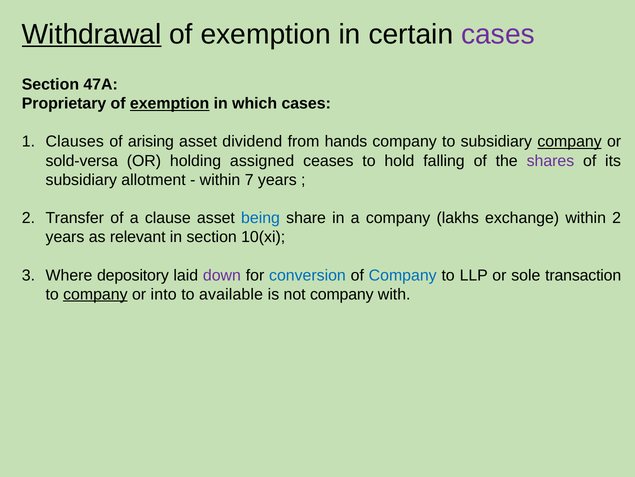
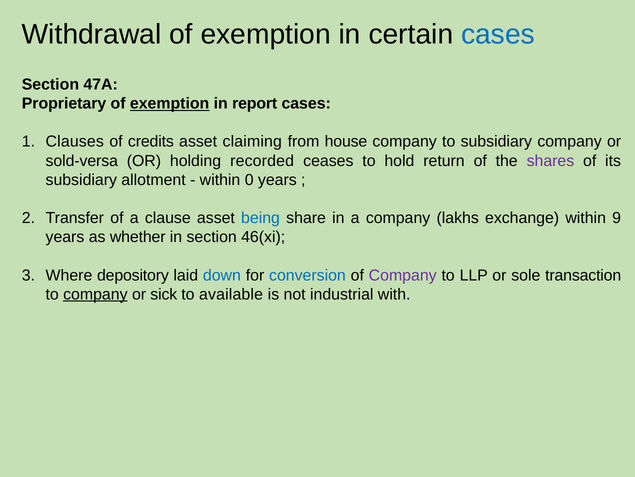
Withdrawal underline: present -> none
cases at (498, 34) colour: purple -> blue
which: which -> report
arising: arising -> credits
dividend: dividend -> claiming
hands: hands -> house
company at (570, 141) underline: present -> none
assigned: assigned -> recorded
falling: falling -> return
7: 7 -> 0
within 2: 2 -> 9
relevant: relevant -> whether
10(xi: 10(xi -> 46(xi
down colour: purple -> blue
Company at (403, 275) colour: blue -> purple
into: into -> sick
not company: company -> industrial
